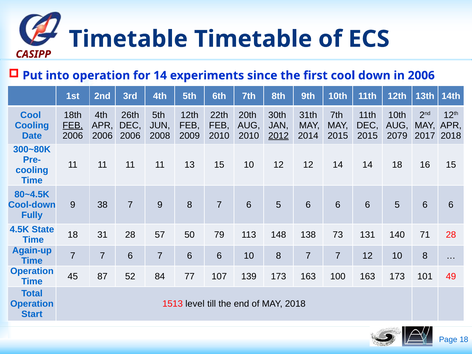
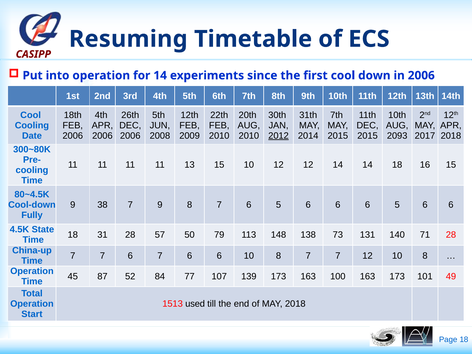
Timetable at (128, 39): Timetable -> Resuming
FEB at (73, 125) underline: present -> none
2079: 2079 -> 2093
Again-up: Again-up -> China-up
level: level -> used
